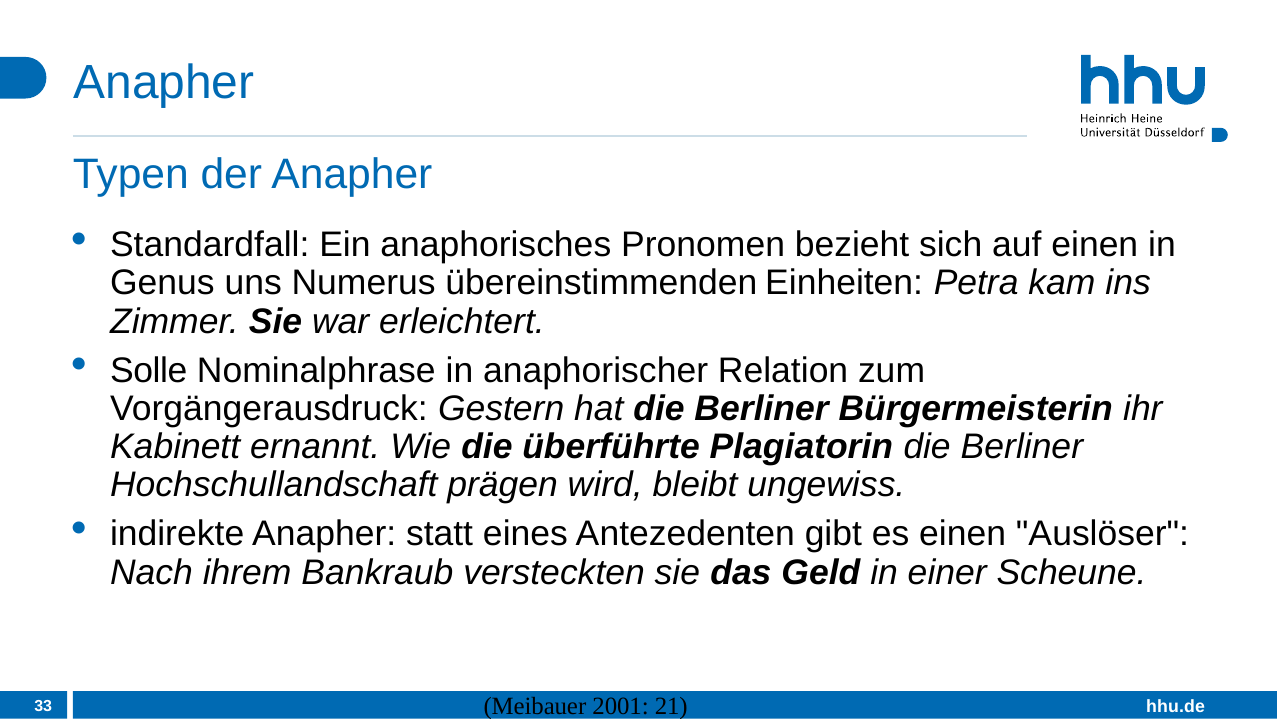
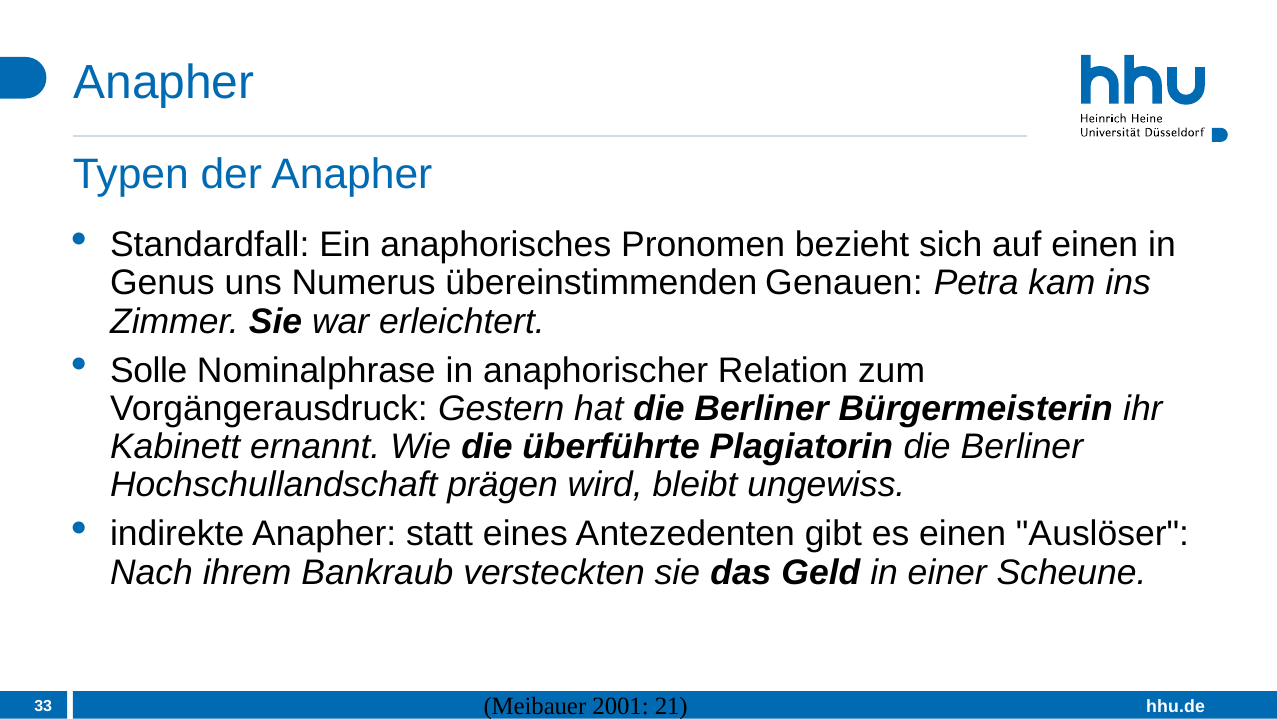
Einheiten: Einheiten -> Genauen
